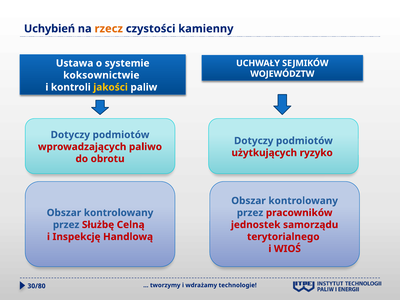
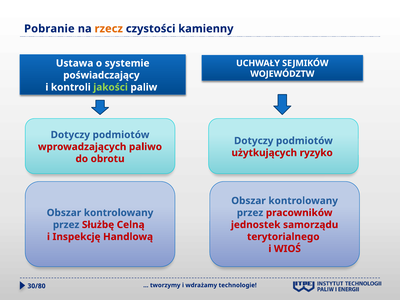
Uchybień: Uchybień -> Pobranie
koksownictwie: koksownictwie -> poświadczający
jakości colour: yellow -> light green
